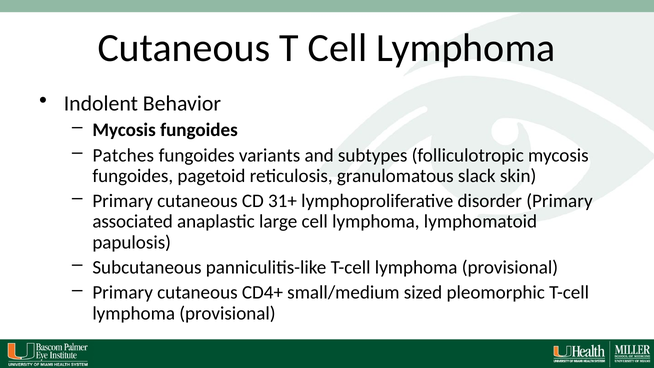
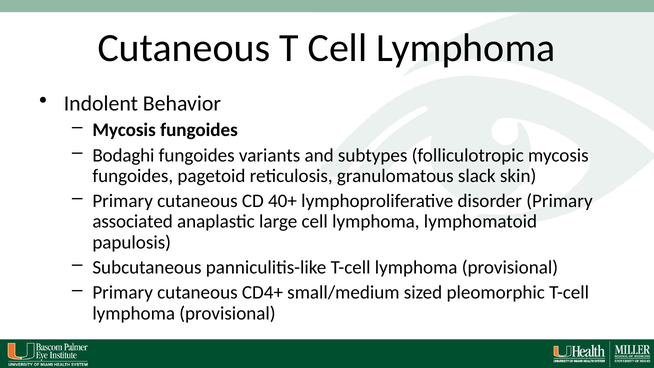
Patches: Patches -> Bodaghi
31+: 31+ -> 40+
